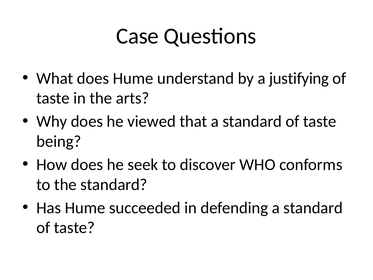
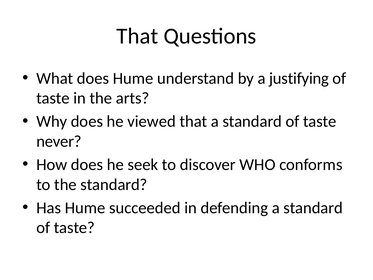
Case at (137, 36): Case -> That
being: being -> never
